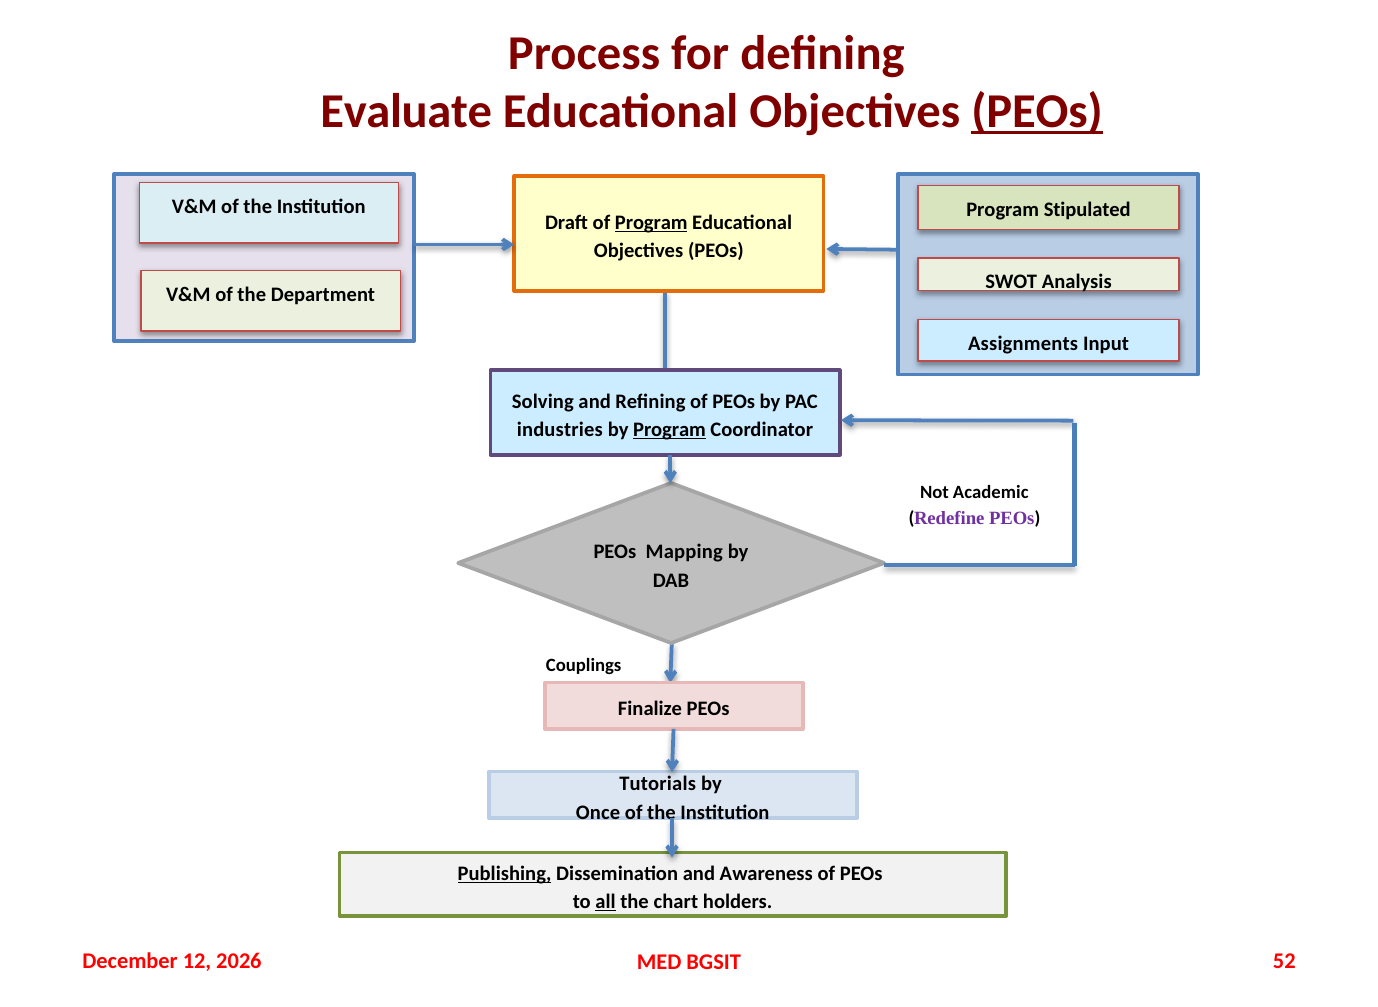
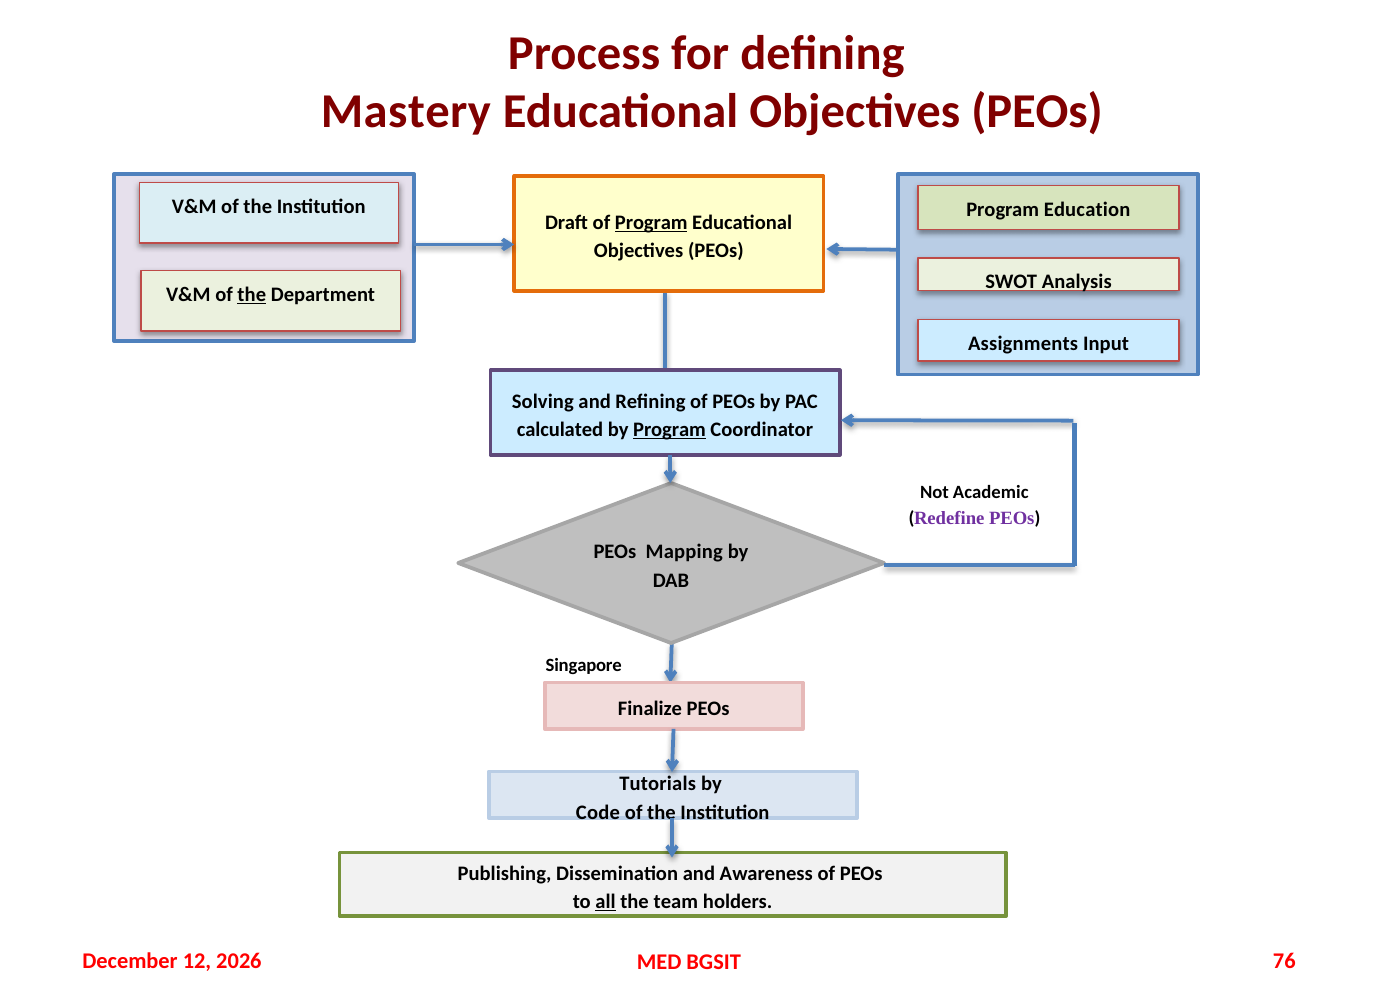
Evaluate: Evaluate -> Mastery
PEOs at (1037, 112) underline: present -> none
Stipulated: Stipulated -> Education
the at (252, 295) underline: none -> present
industries: industries -> calculated
Couplings: Couplings -> Singapore
Once: Once -> Code
Publishing underline: present -> none
chart: chart -> team
52: 52 -> 76
